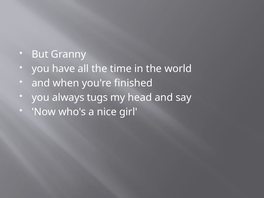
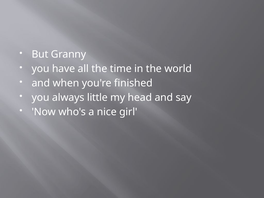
tugs: tugs -> little
